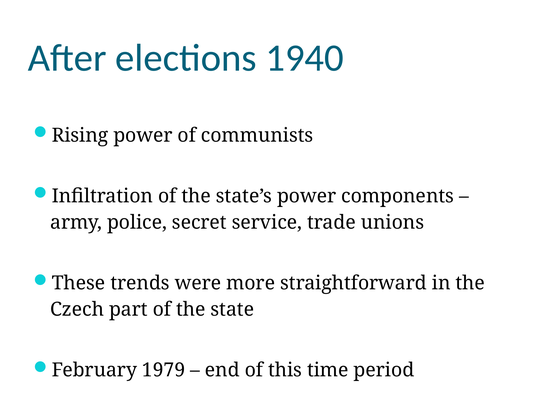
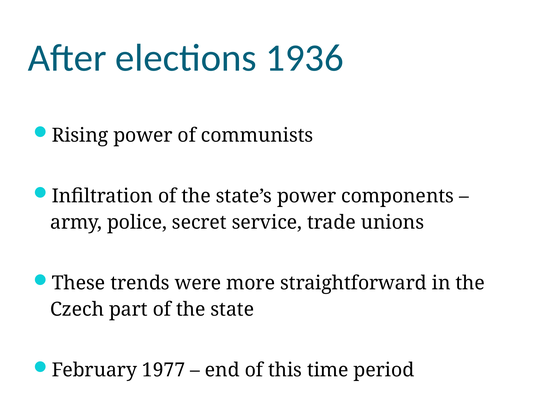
1940: 1940 -> 1936
1979: 1979 -> 1977
